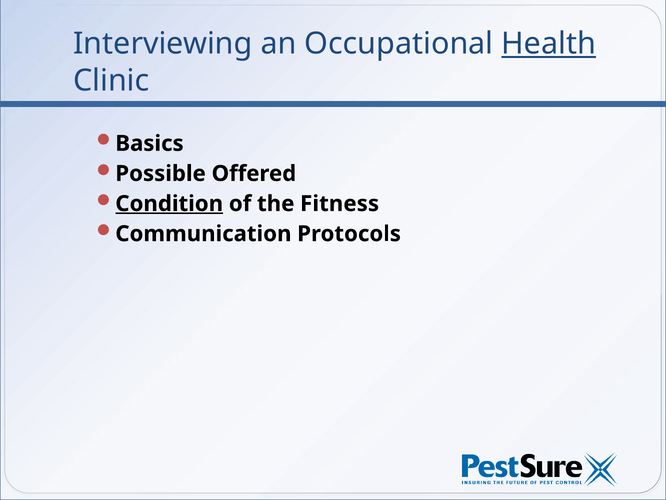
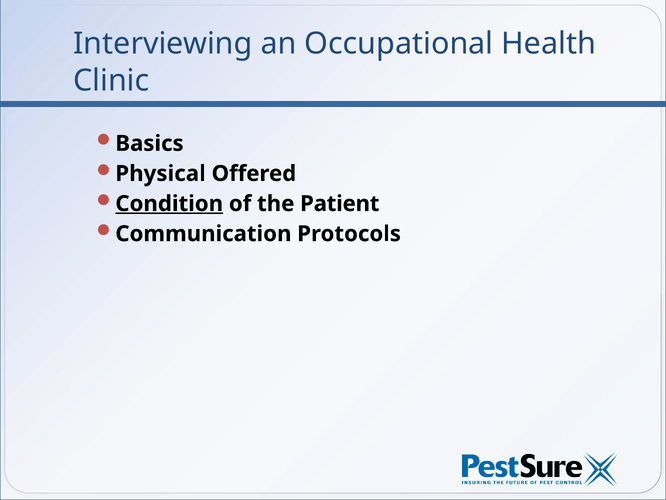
Health underline: present -> none
Possible: Possible -> Physical
Fitness: Fitness -> Patient
